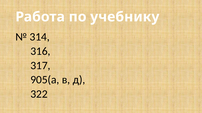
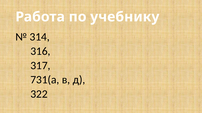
905(а: 905(а -> 731(а
